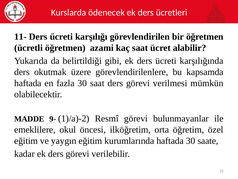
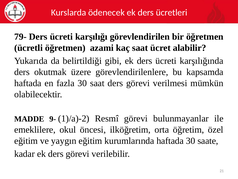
11-: 11- -> 79-
